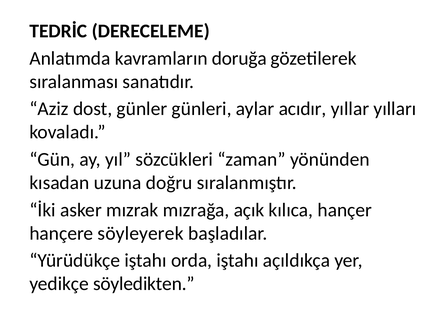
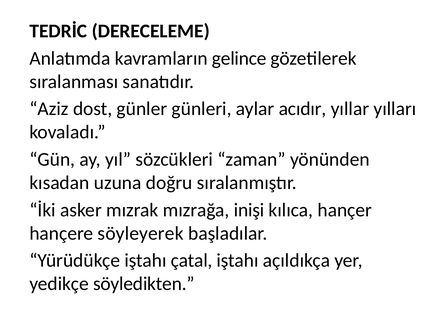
doruğa: doruğa -> gelince
açık: açık -> inişi
orda: orda -> çatal
